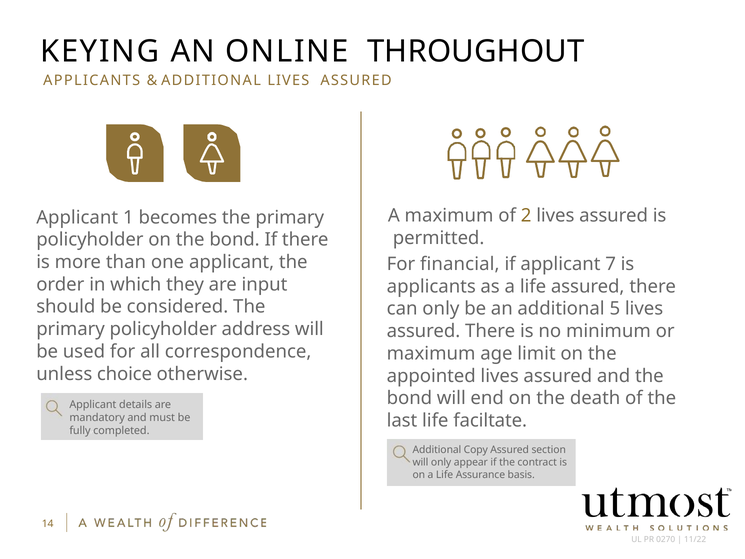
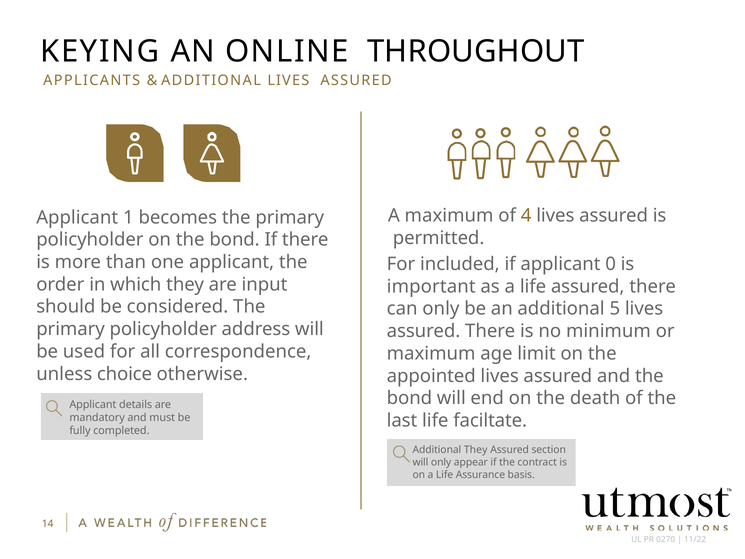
2: 2 -> 4
financial: financial -> included
7: 7 -> 0
applicants at (431, 286): applicants -> important
Additional Copy: Copy -> They
